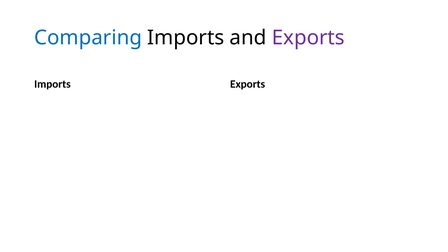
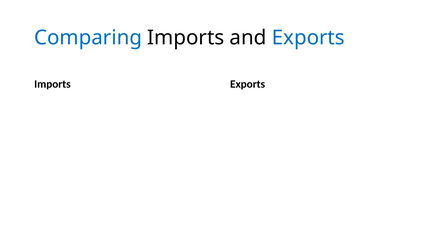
Exports at (308, 38) colour: purple -> blue
